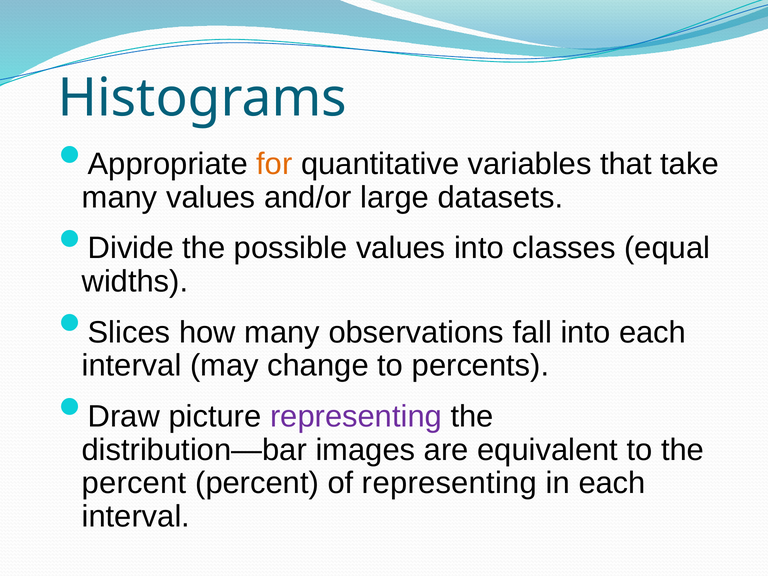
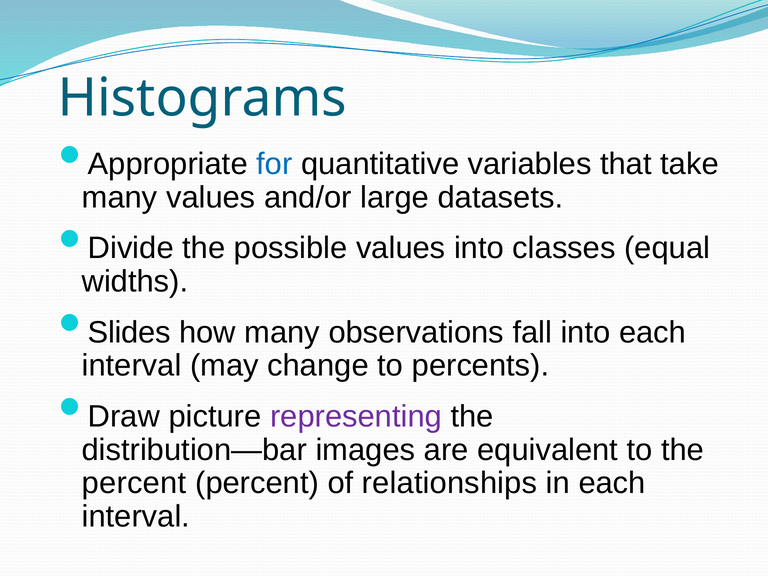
for colour: orange -> blue
Slices: Slices -> Slides
of representing: representing -> relationships
